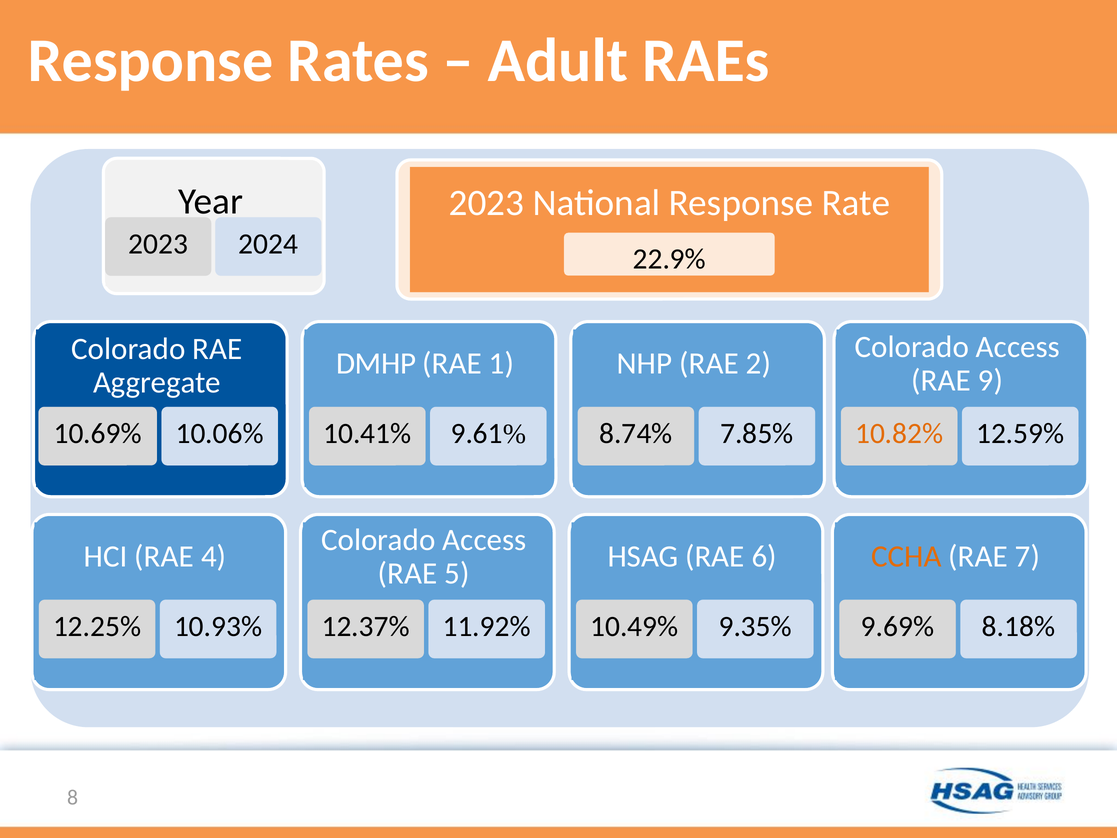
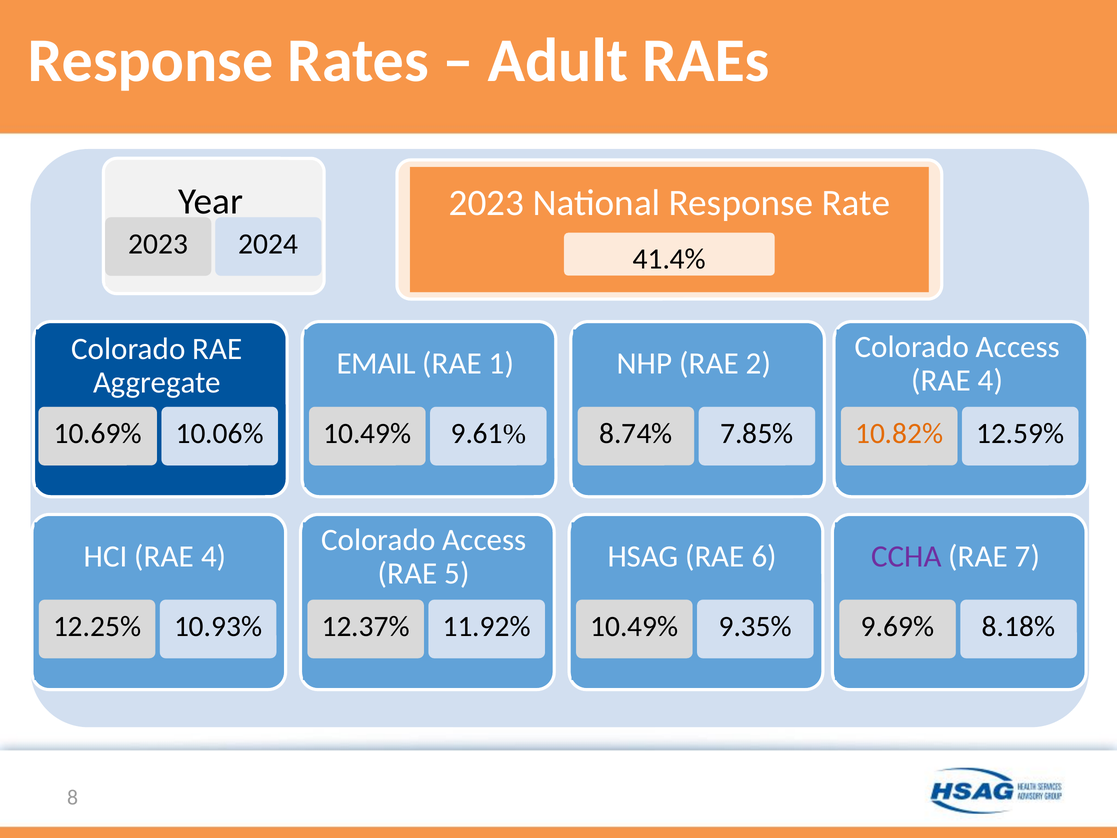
22.9%: 22.9% -> 41.4%
DMHP: DMHP -> EMAIL
9 at (990, 380): 9 -> 4
10.41% at (367, 434): 10.41% -> 10.49%
CCHA colour: orange -> purple
